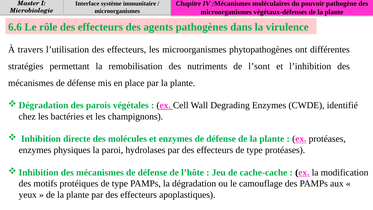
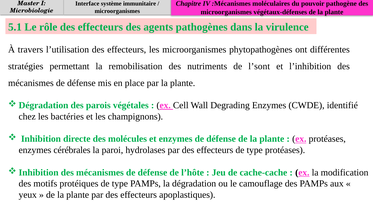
6.6: 6.6 -> 5.1
physiques: physiques -> cérébrales
